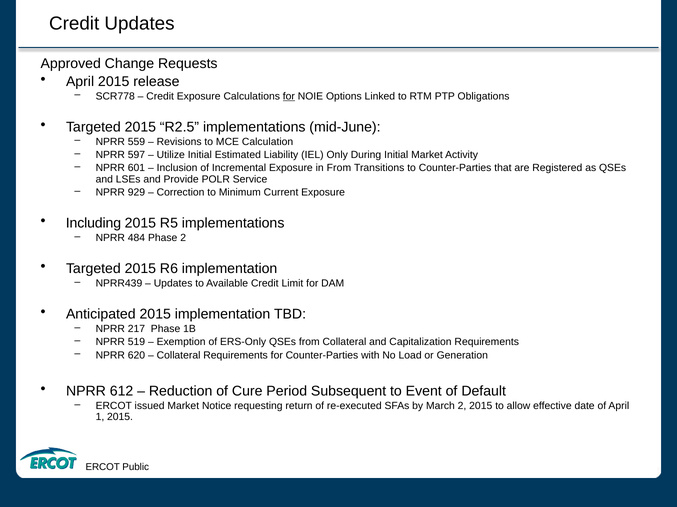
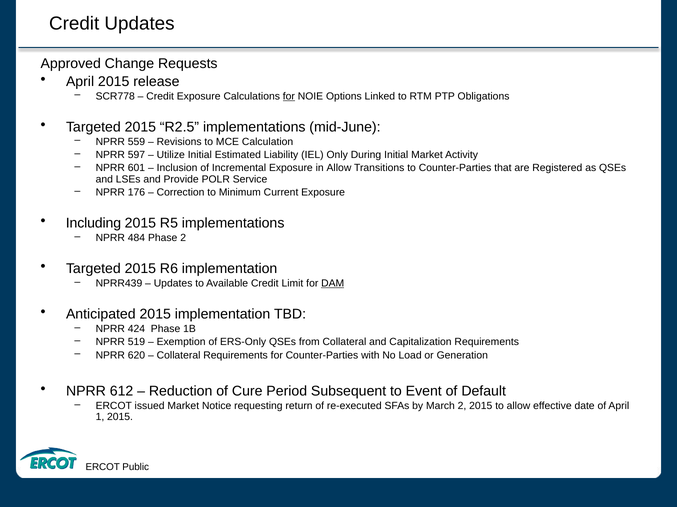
in From: From -> Allow
929: 929 -> 176
DAM underline: none -> present
217: 217 -> 424
